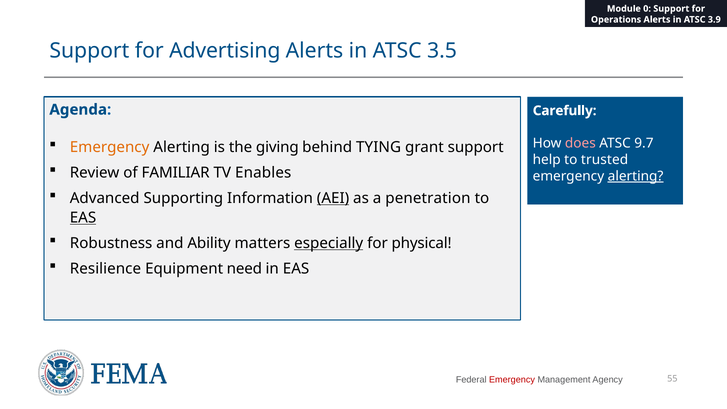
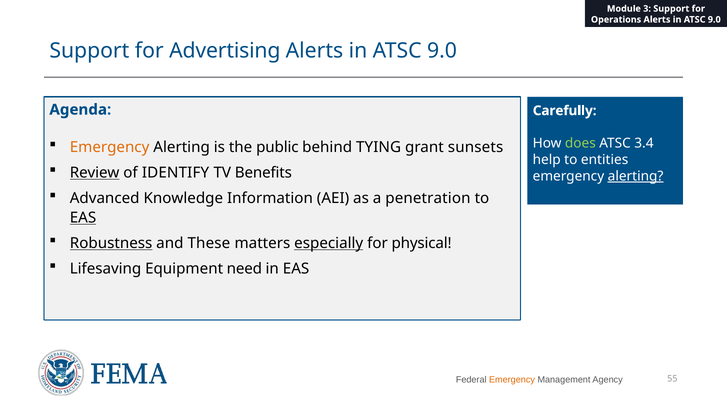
0: 0 -> 3
3.9 at (714, 20): 3.9 -> 9.0
3.5 at (442, 51): 3.5 -> 9.0
giving: giving -> public
grant support: support -> sunsets
does colour: pink -> light green
9.7: 9.7 -> 3.4
trusted: trusted -> entities
Review underline: none -> present
FAMILIAR: FAMILIAR -> IDENTIFY
Enables: Enables -> Benefits
Supporting: Supporting -> Knowledge
AEI underline: present -> none
Robustness underline: none -> present
Ability: Ability -> These
Resilience: Resilience -> Lifesaving
Emergency at (512, 380) colour: red -> orange
